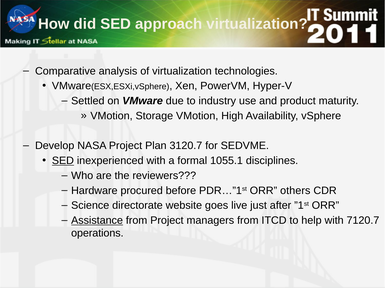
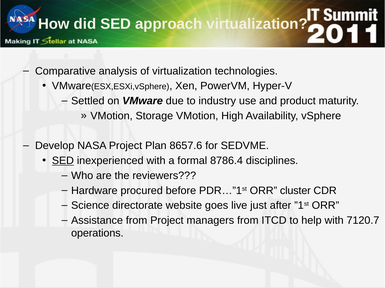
3120.7: 3120.7 -> 8657.6
1055.1: 1055.1 -> 8786.4
others: others -> cluster
Assistance underline: present -> none
